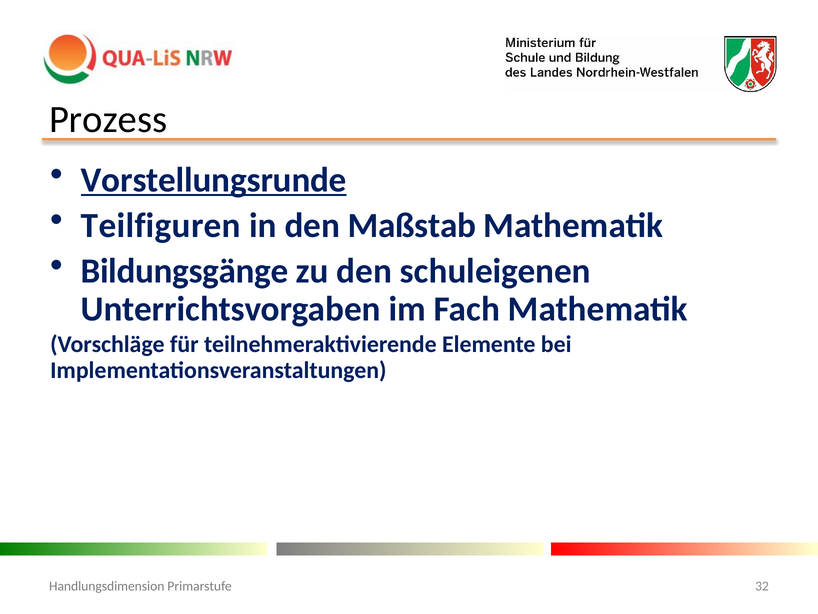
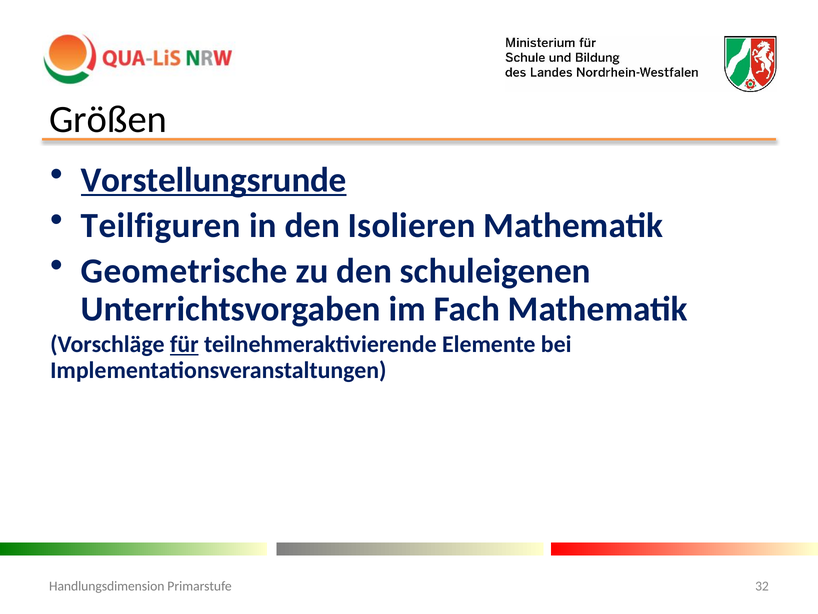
Prozess: Prozess -> Größen
Maßstab: Maßstab -> Isolieren
Bildungsgänge: Bildungsgänge -> Geometrische
für underline: none -> present
